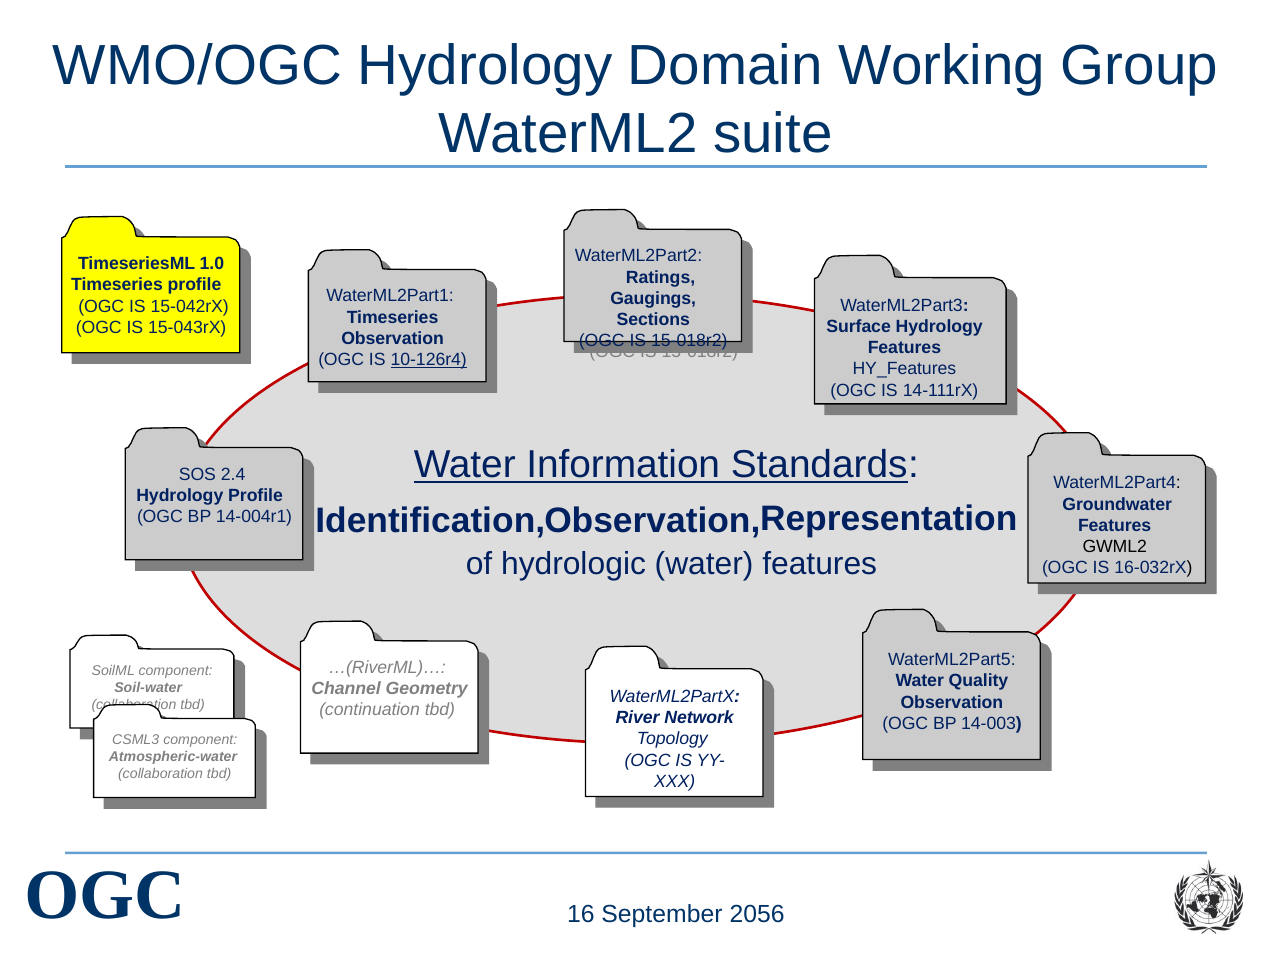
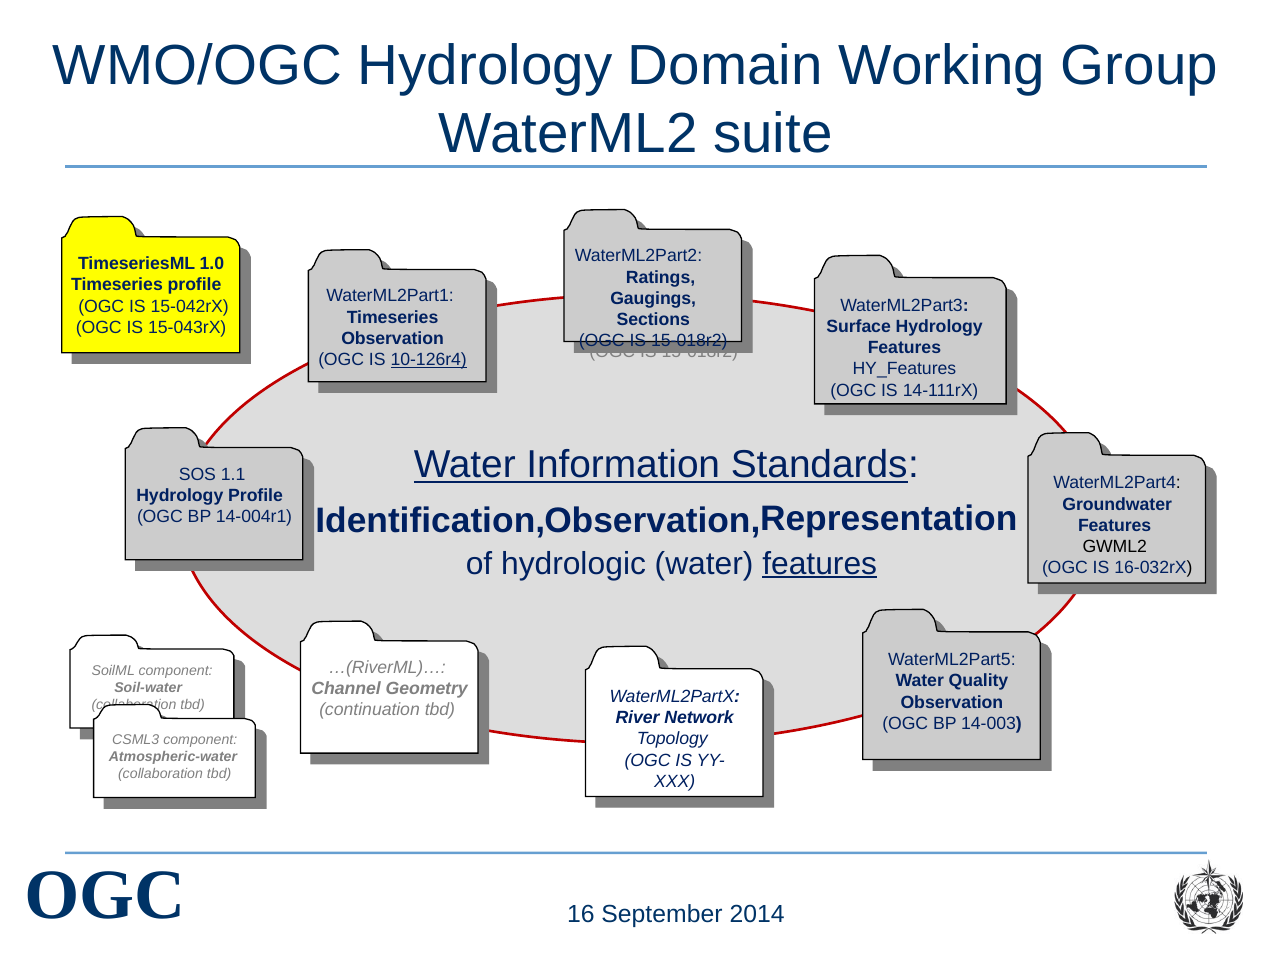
2.4: 2.4 -> 1.1
features at (820, 564) underline: none -> present
2056: 2056 -> 2014
